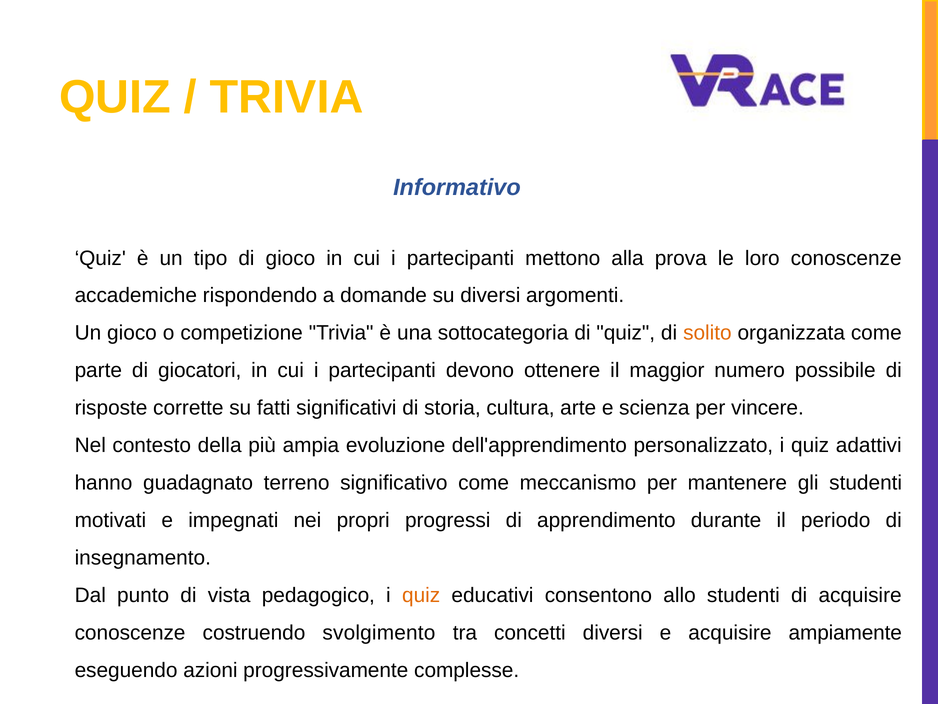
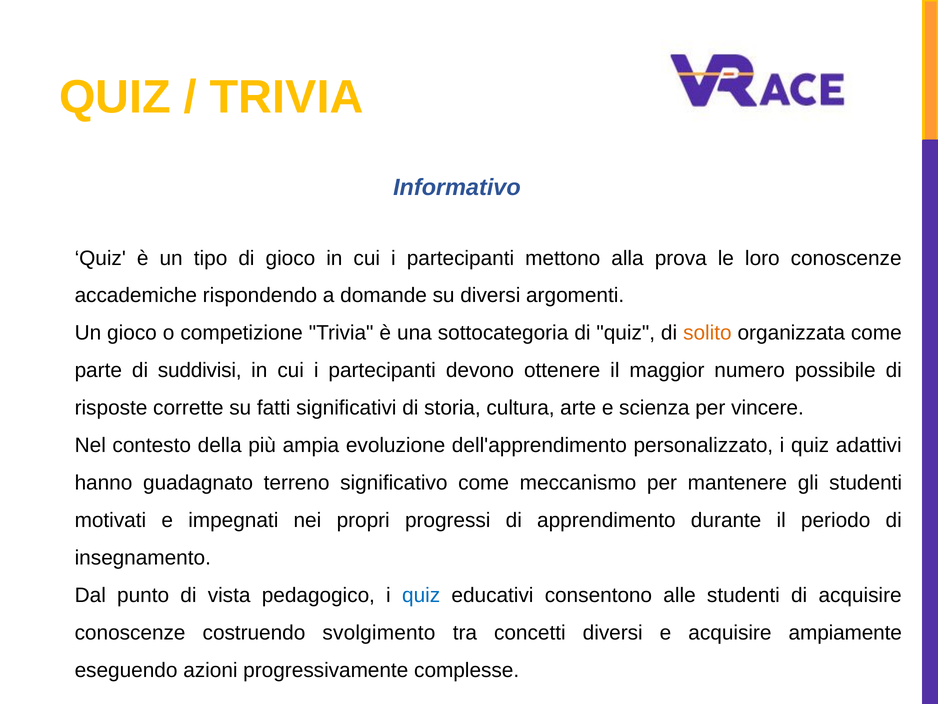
giocatori: giocatori -> suddivisi
quiz at (421, 595) colour: orange -> blue
allo: allo -> alle
